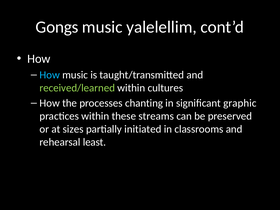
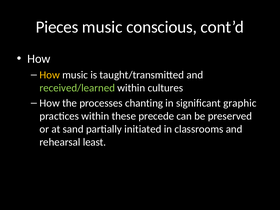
Gongs: Gongs -> Pieces
yalelellim: yalelellim -> conscious
How at (50, 75) colour: light blue -> yellow
streams: streams -> precede
sizes: sizes -> sand
